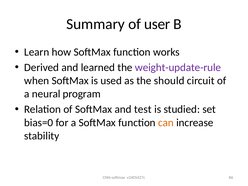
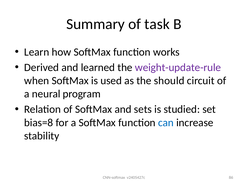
user: user -> task
test: test -> sets
bias=0: bias=0 -> bias=8
can colour: orange -> blue
